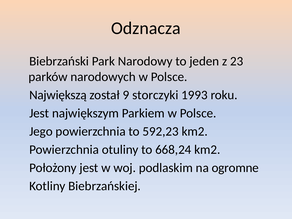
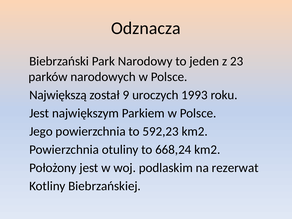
storczyki: storczyki -> uroczych
ogromne: ogromne -> rezerwat
